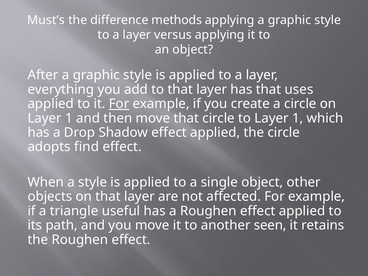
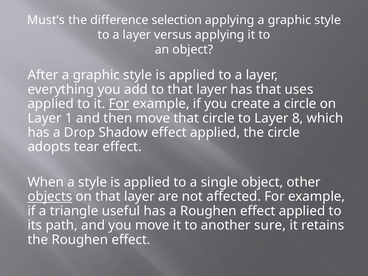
methods: methods -> selection
to Layer 1: 1 -> 8
find: find -> tear
objects underline: none -> present
seen: seen -> sure
